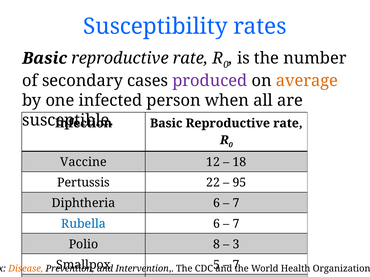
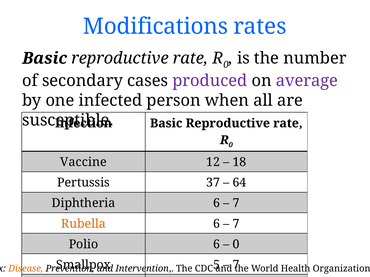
Susceptibility: Susceptibility -> Modifications
average colour: orange -> purple
22: 22 -> 37
95: 95 -> 64
Rubella colour: blue -> orange
Polio 8: 8 -> 6
3 at (236, 245): 3 -> 0
